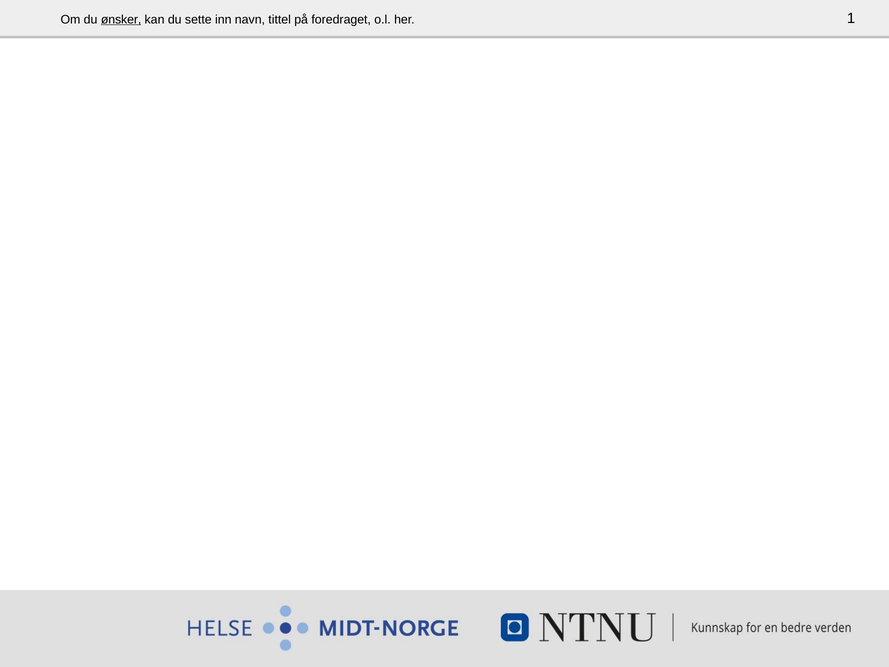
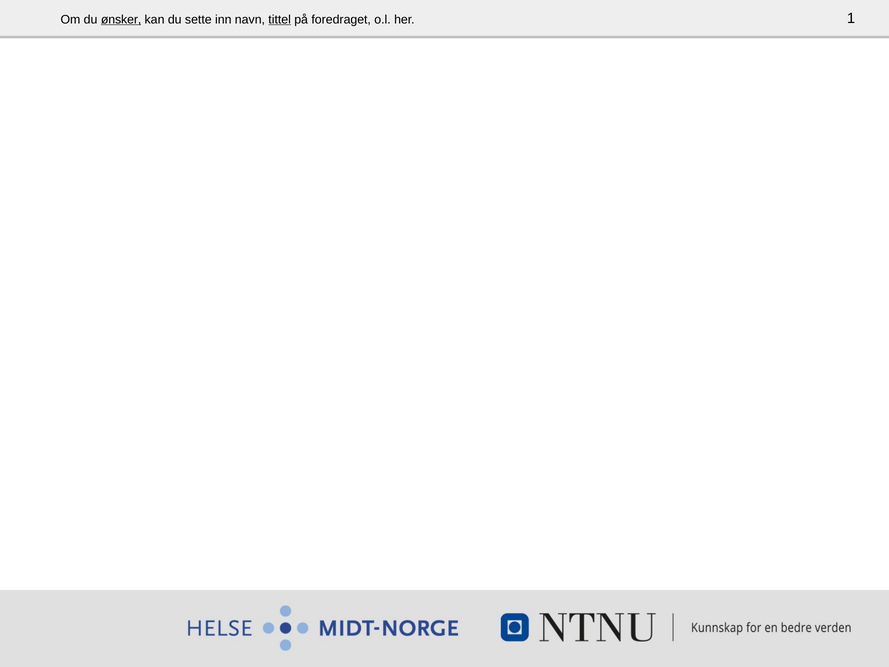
tittel underline: none -> present
